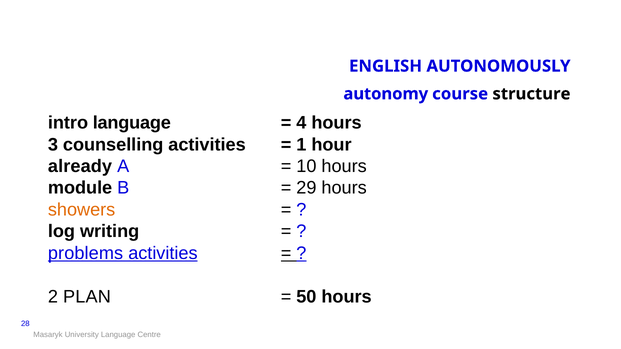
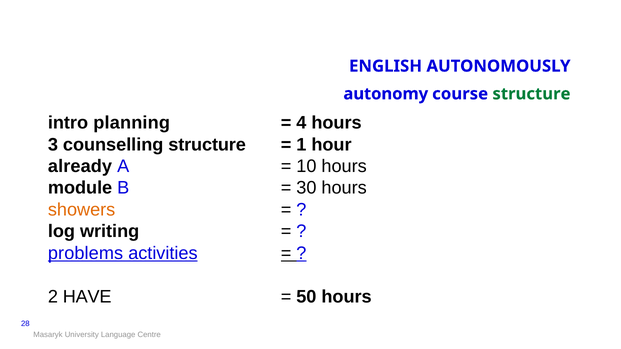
structure at (531, 94) colour: black -> green
intro language: language -> planning
counselling activities: activities -> structure
29: 29 -> 30
PLAN: PLAN -> HAVE
